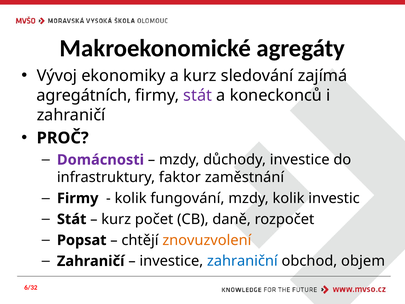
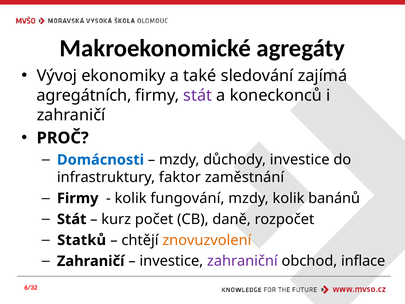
a kurz: kurz -> také
Domácnosti colour: purple -> blue
investic: investic -> banánů
Popsat: Popsat -> Statků
zahraniční colour: blue -> purple
objem: objem -> inflace
